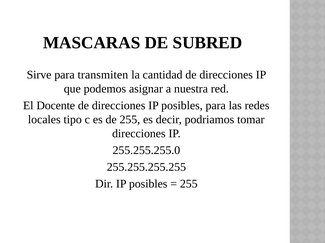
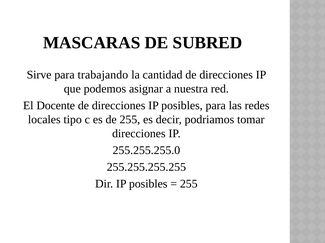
transmiten: transmiten -> trabajando
